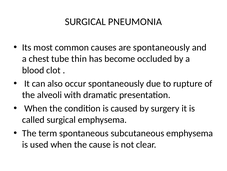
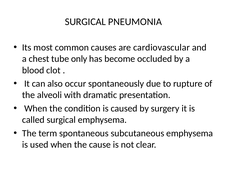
are spontaneously: spontaneously -> cardiovascular
thin: thin -> only
